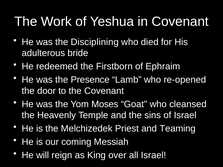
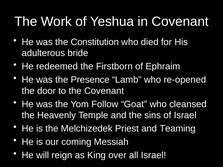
Disciplining: Disciplining -> Constitution
Moses: Moses -> Follow
